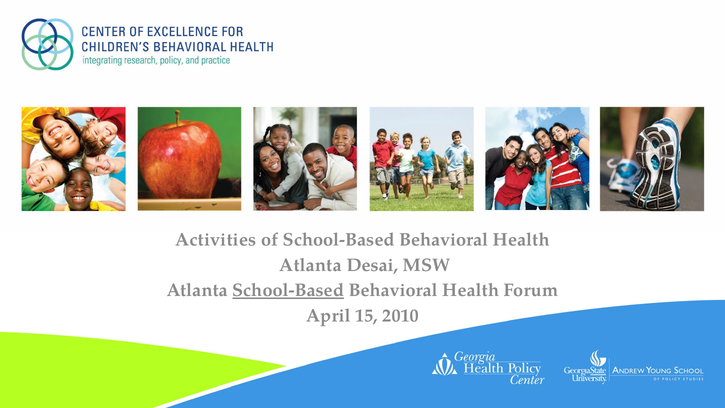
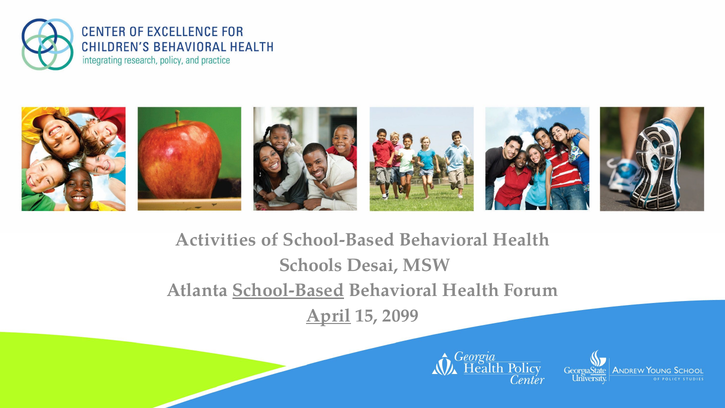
Atlanta at (311, 265): Atlanta -> Schools
April underline: none -> present
2010: 2010 -> 2099
